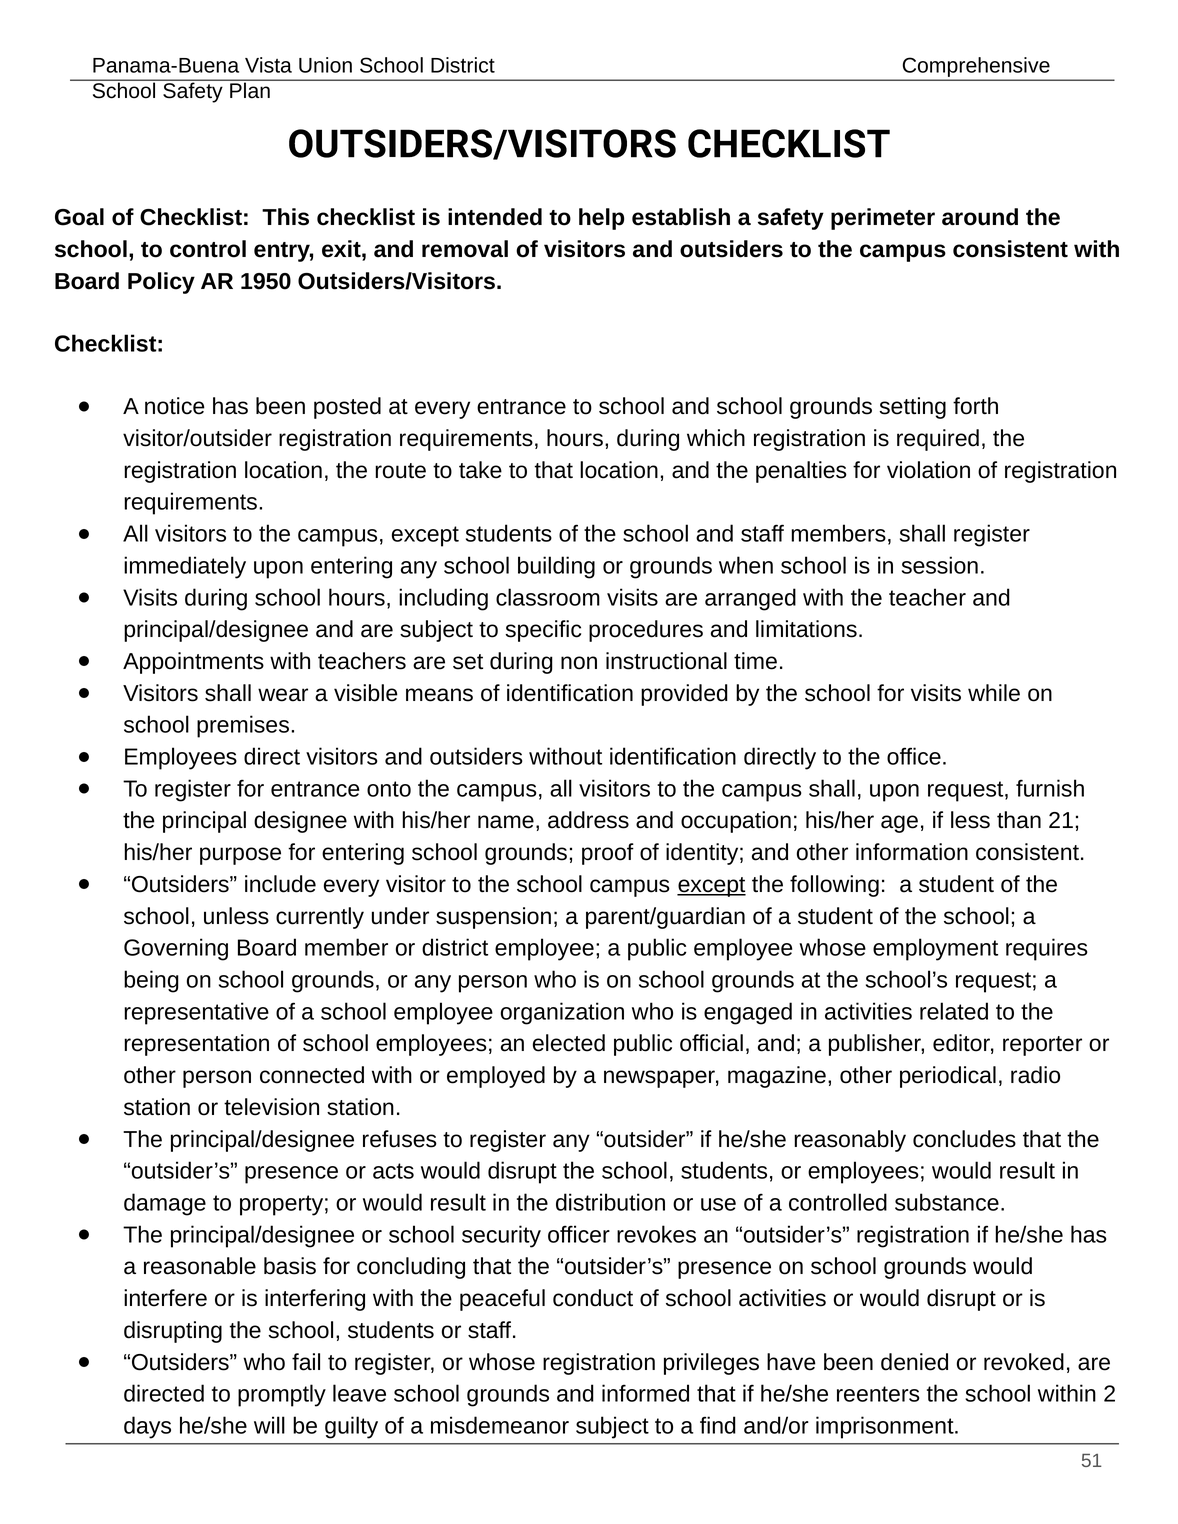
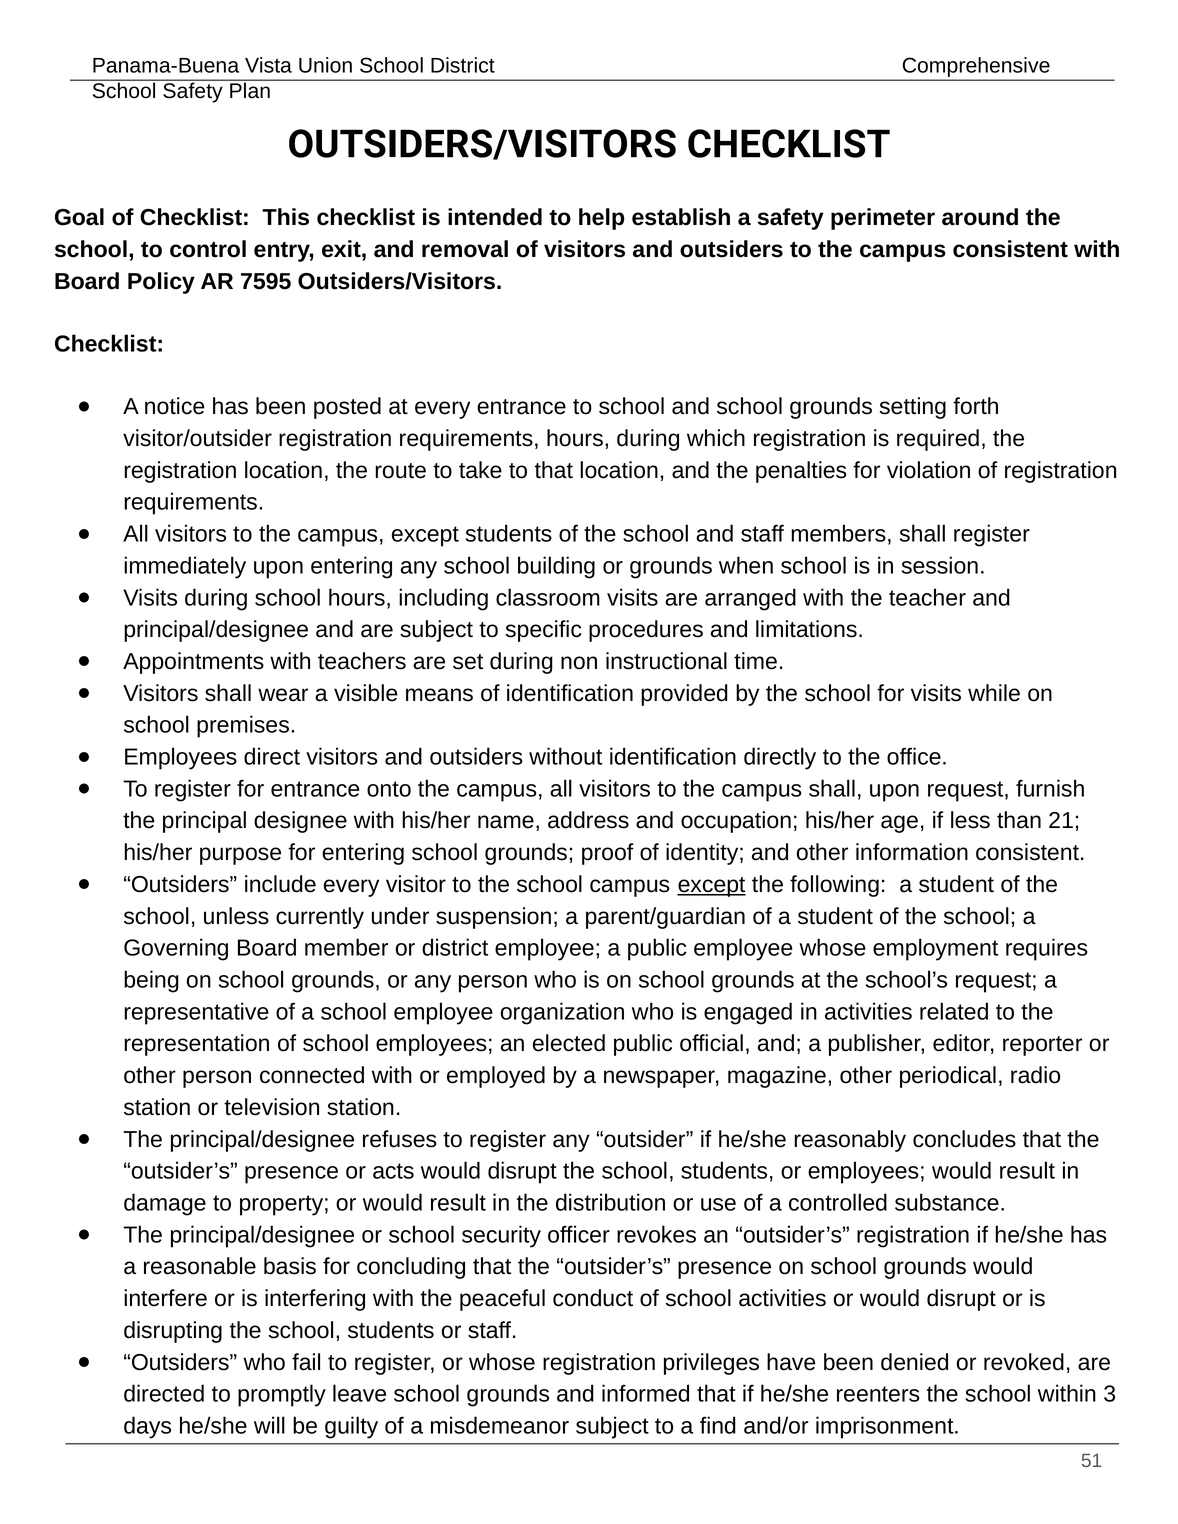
1950: 1950 -> 7595
2: 2 -> 3
